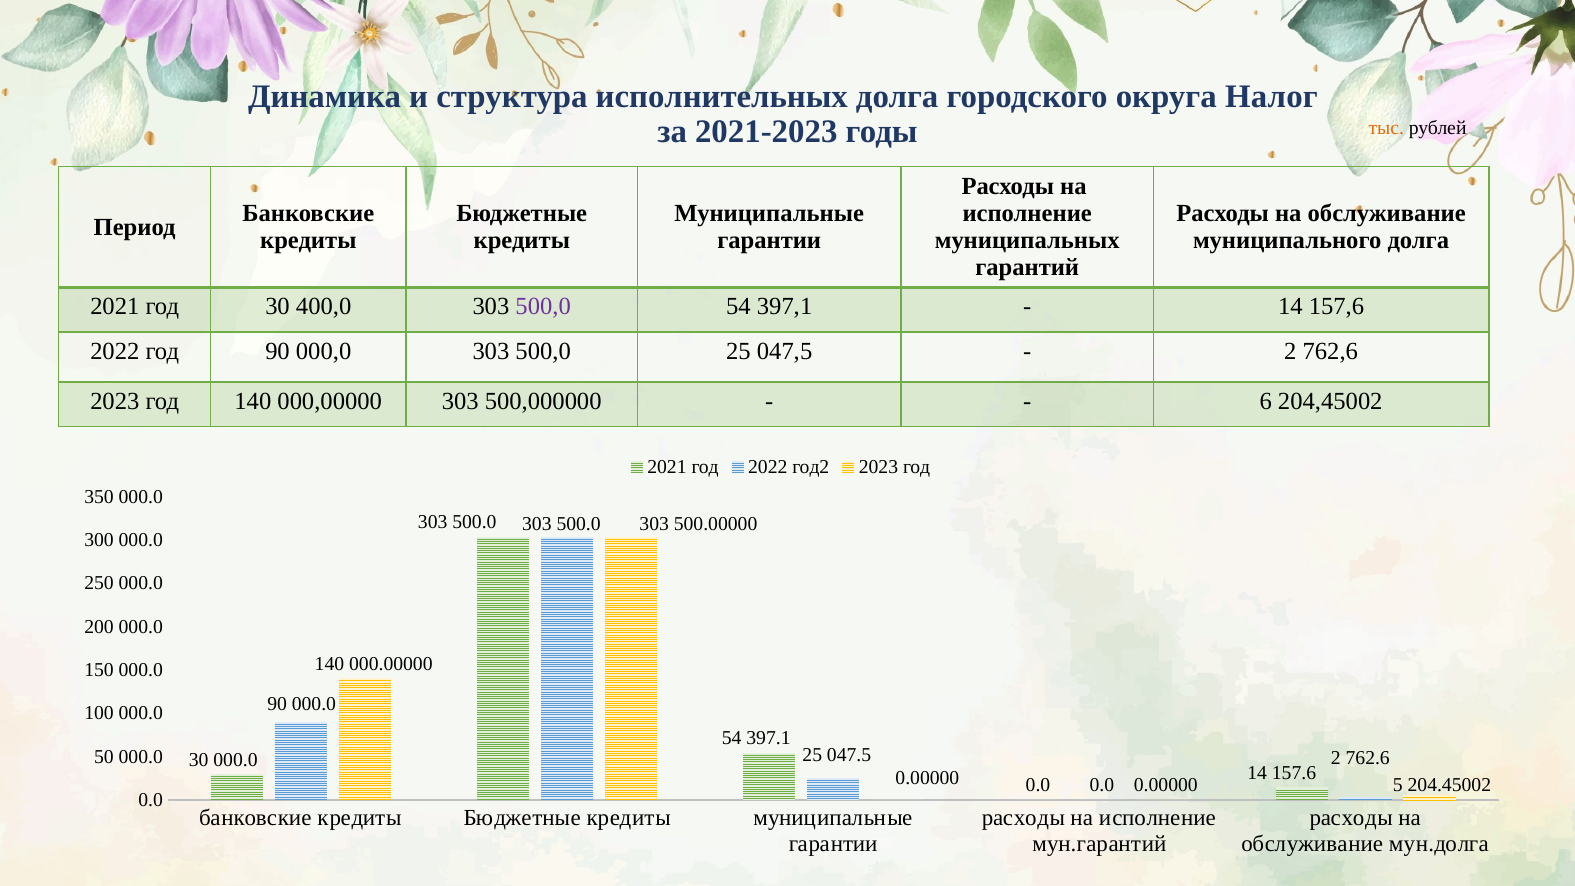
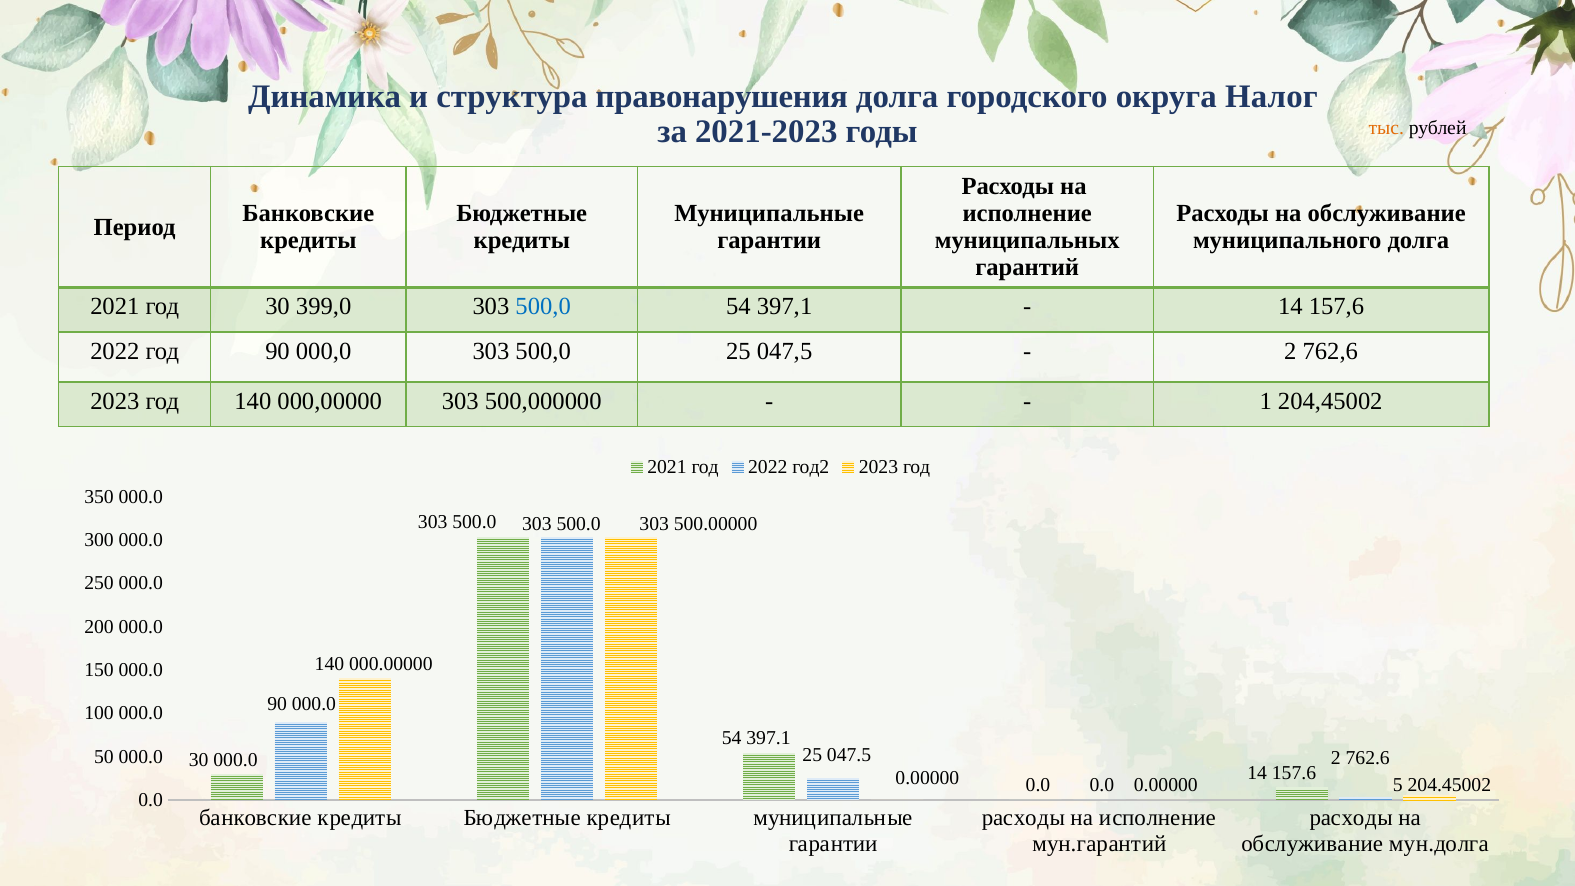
исполнительных: исполнительных -> правонарушения
400,0: 400,0 -> 399,0
500,0 at (543, 307) colour: purple -> blue
6: 6 -> 1
